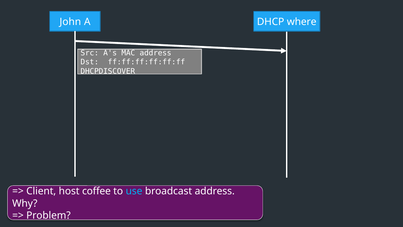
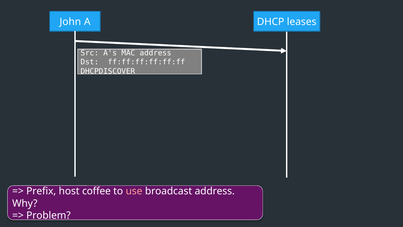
where: where -> leases
Client: Client -> Prefix
use colour: light blue -> pink
